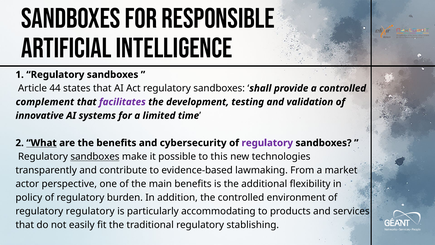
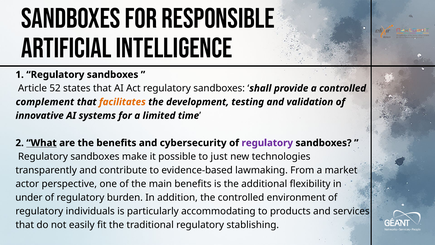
44: 44 -> 52
facilitates colour: purple -> orange
sandboxes at (95, 156) underline: present -> none
this: this -> just
policy: policy -> under
regulatory regulatory: regulatory -> individuals
